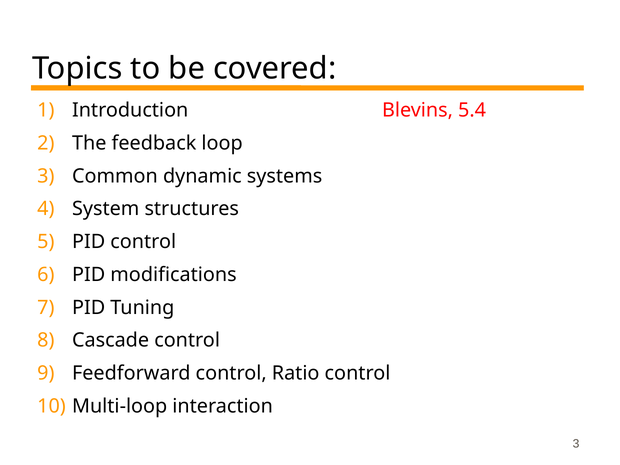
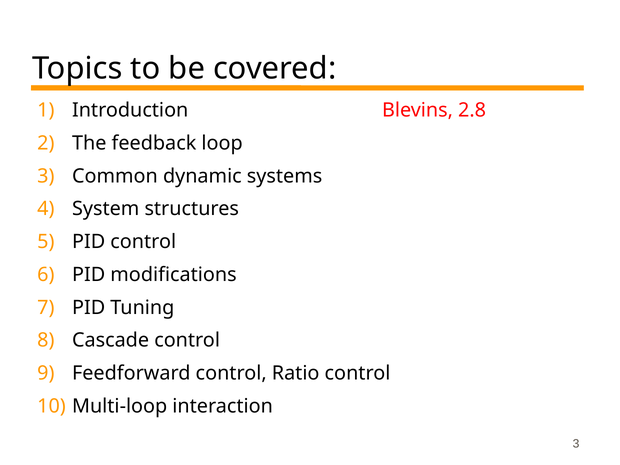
5.4: 5.4 -> 2.8
